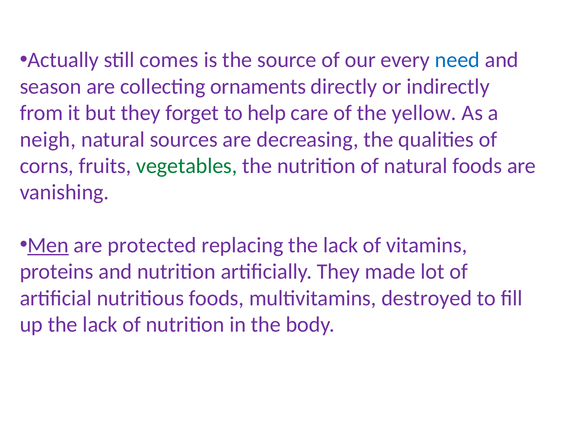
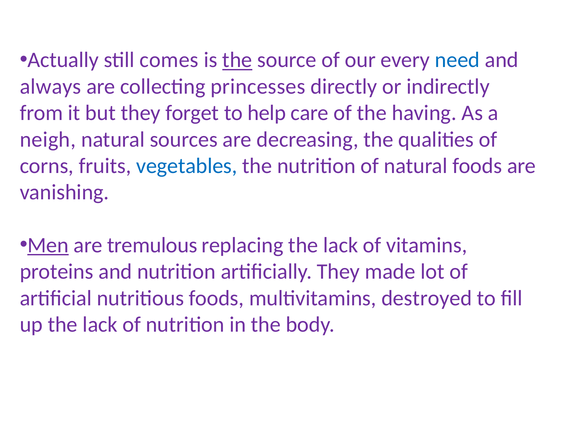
the at (237, 60) underline: none -> present
season: season -> always
ornaments: ornaments -> princesses
yellow: yellow -> having
vegetables colour: green -> blue
protected: protected -> tremulous
